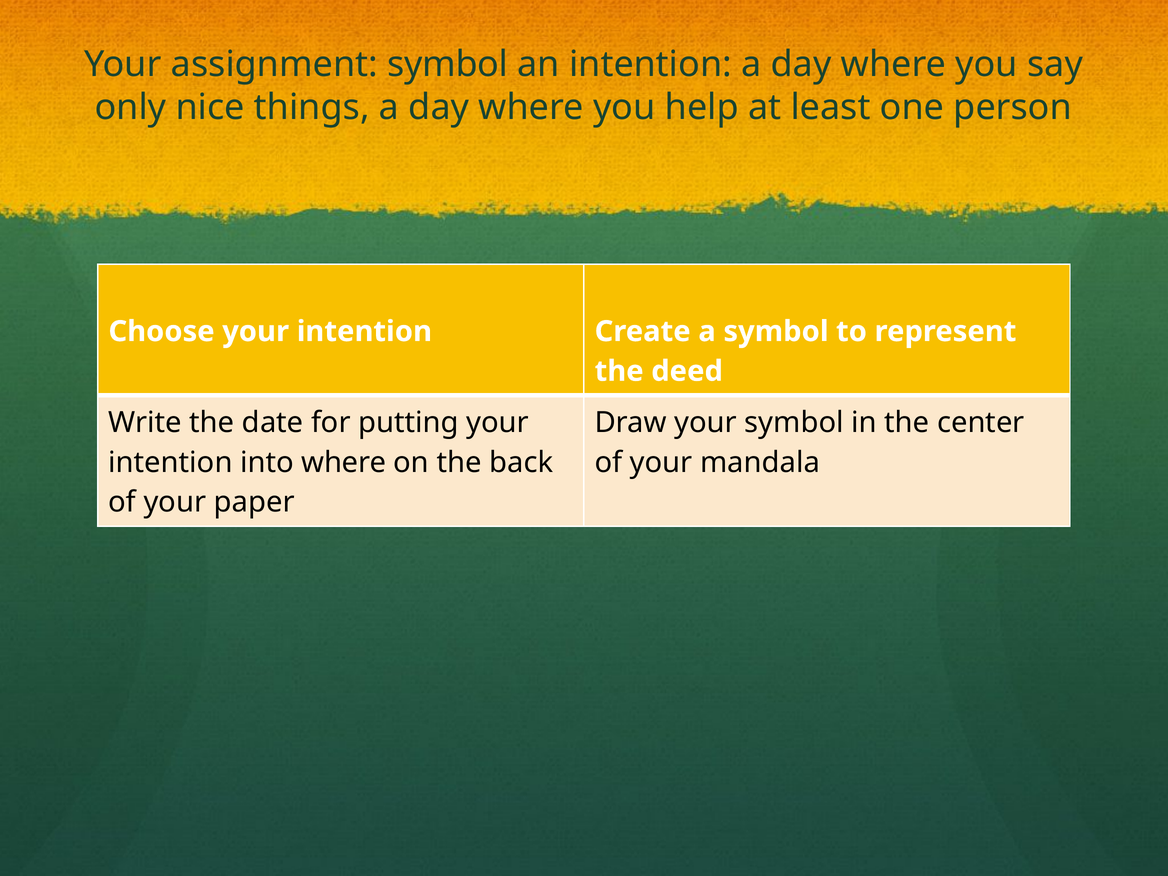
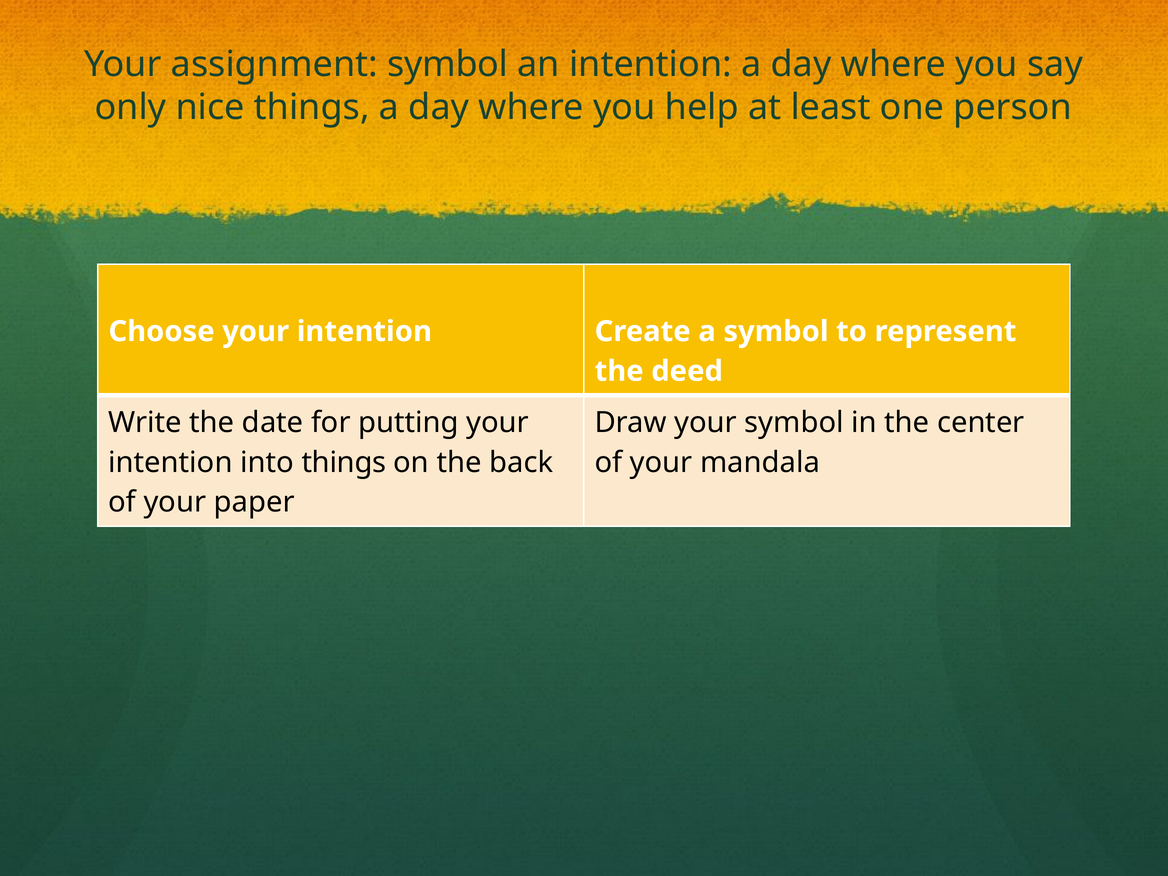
into where: where -> things
